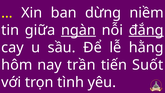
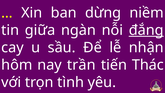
ngàn underline: present -> none
hằng: hằng -> nhận
Suốt: Suốt -> Thác
